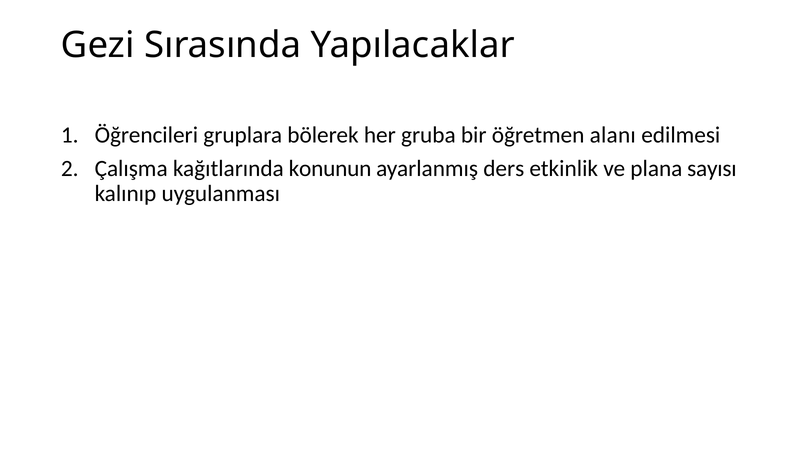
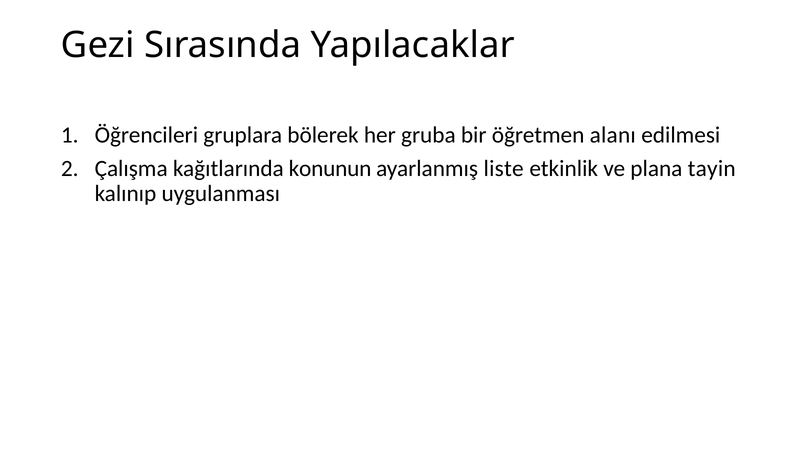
ders: ders -> liste
sayısı: sayısı -> tayin
